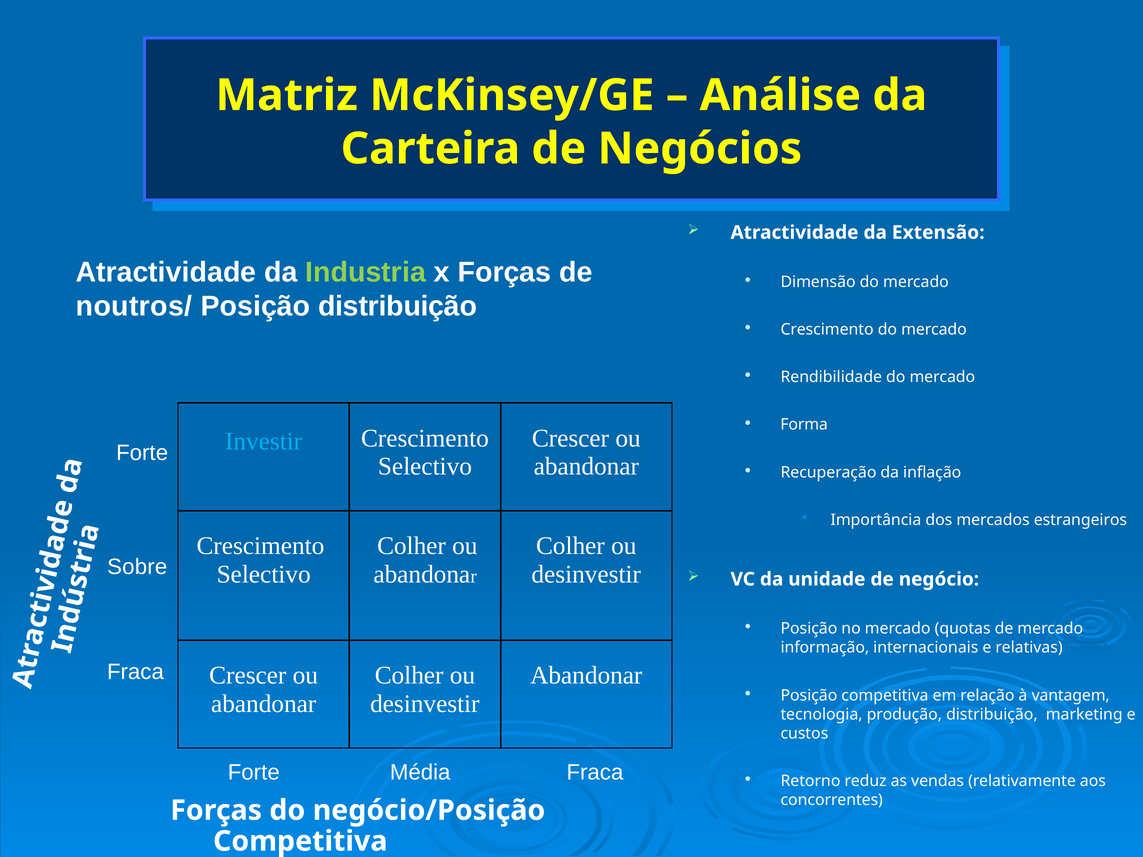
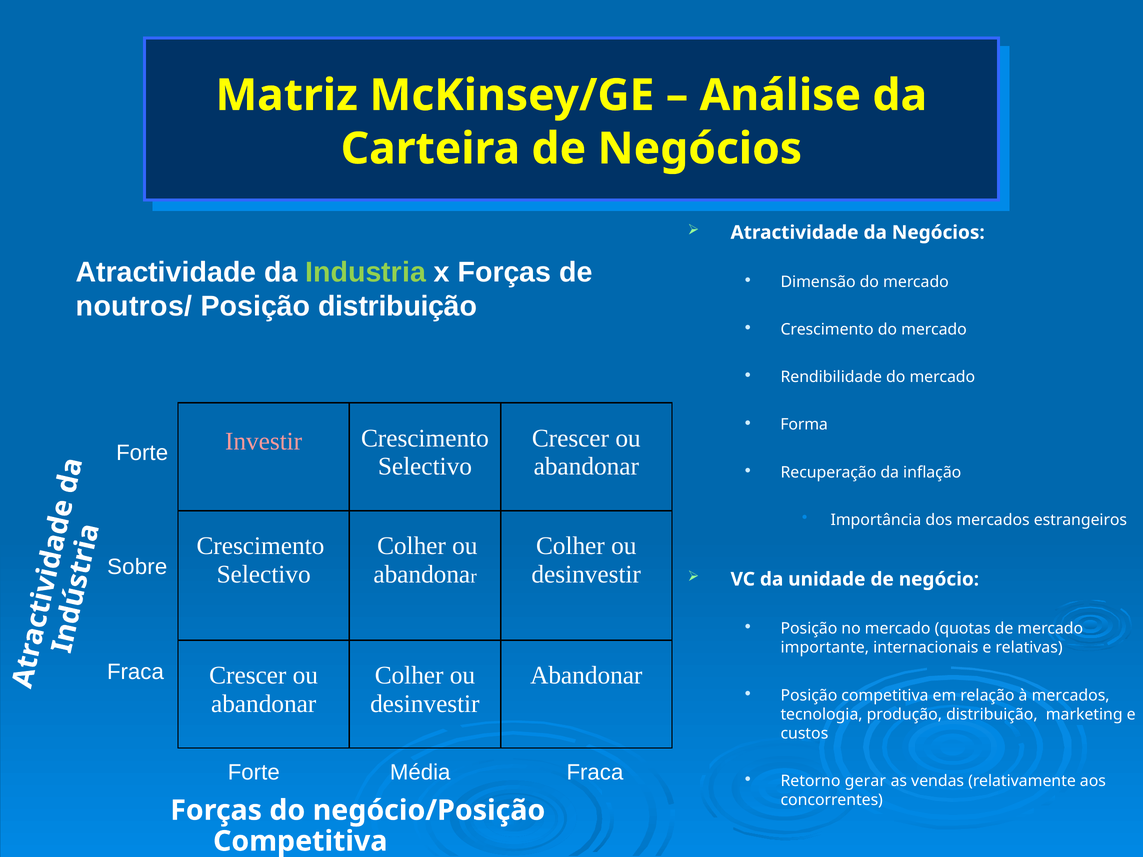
da Extensão: Extensão -> Negócios
Investir colour: light blue -> pink
informação: informação -> importante
à vantagem: vantagem -> mercados
reduz: reduz -> gerar
